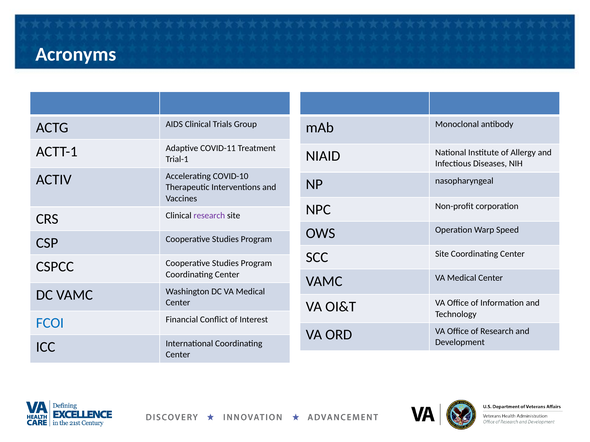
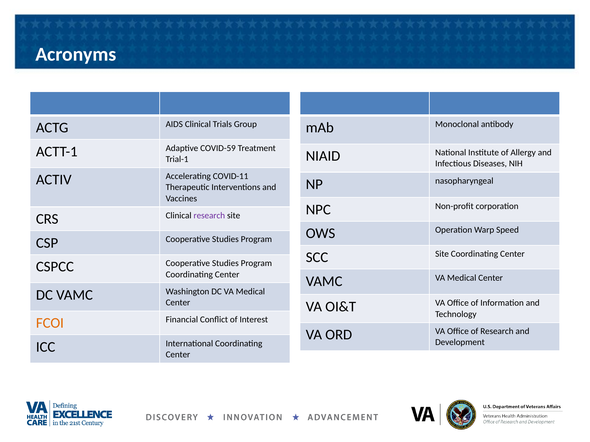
COVID-11: COVID-11 -> COVID-59
COVID-10: COVID-10 -> COVID-11
FCOI colour: blue -> orange
